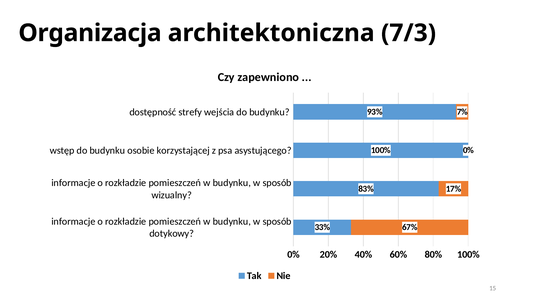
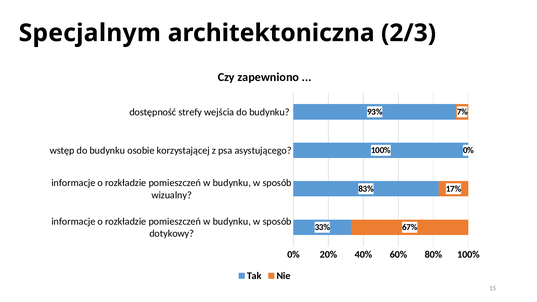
Organizacja: Organizacja -> Specjalnym
7/3: 7/3 -> 2/3
